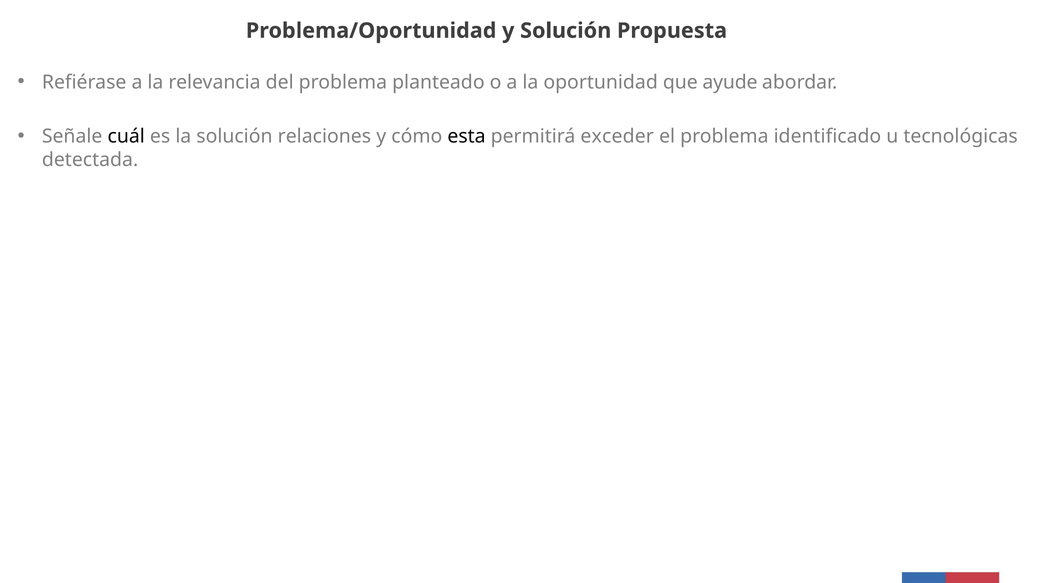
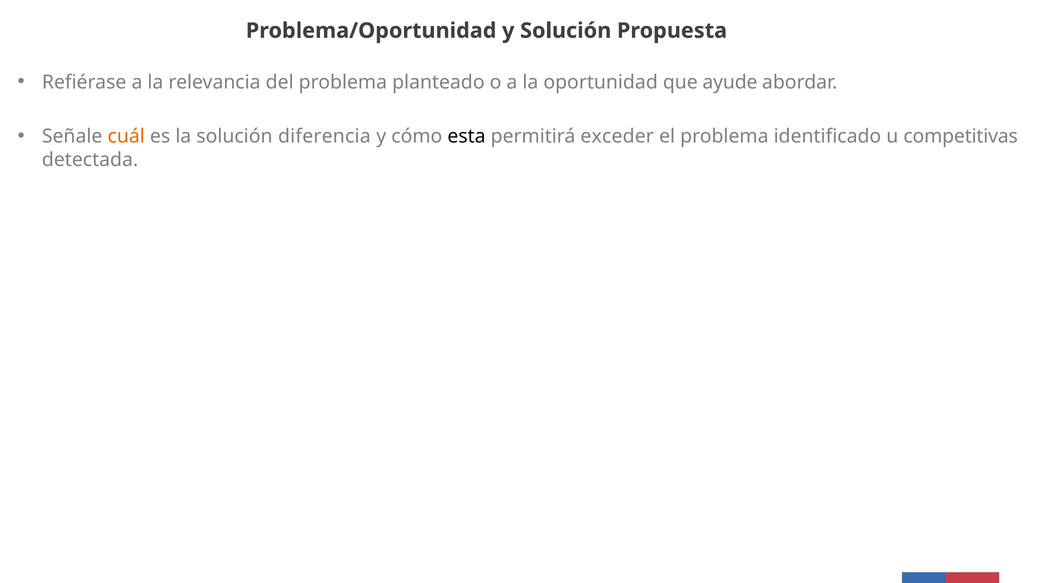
cuál colour: black -> orange
relaciones: relaciones -> diferencia
tecnológicas: tecnológicas -> competitivas
